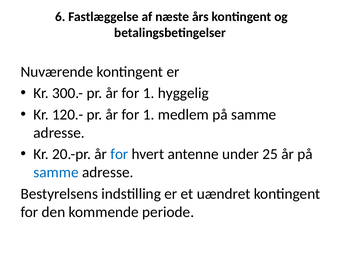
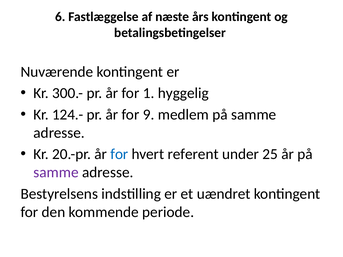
120.-: 120.- -> 124.-
1 at (149, 115): 1 -> 9
antenne: antenne -> referent
samme at (56, 173) colour: blue -> purple
